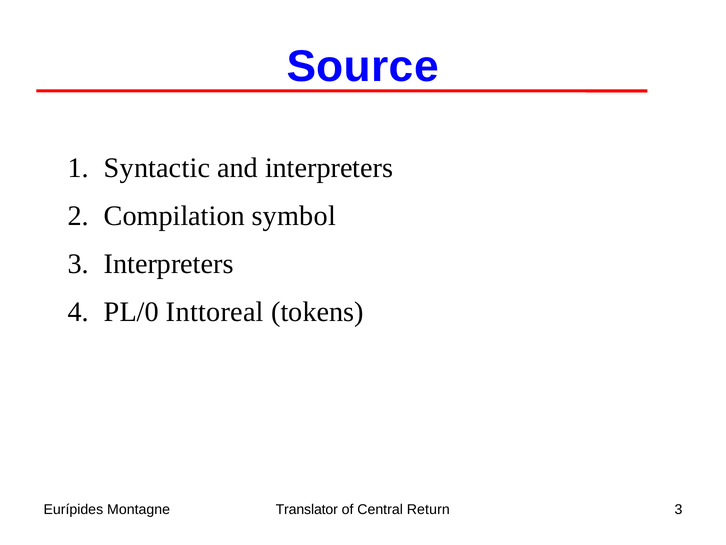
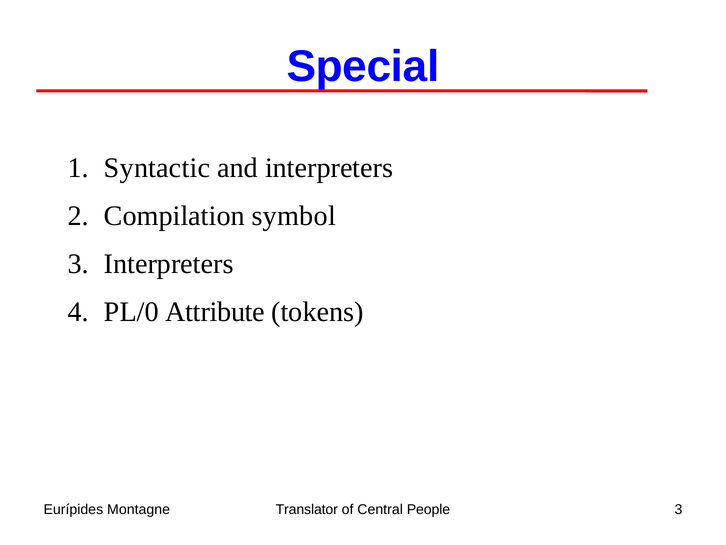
Source: Source -> Special
Inttoreal: Inttoreal -> Attribute
Return: Return -> People
